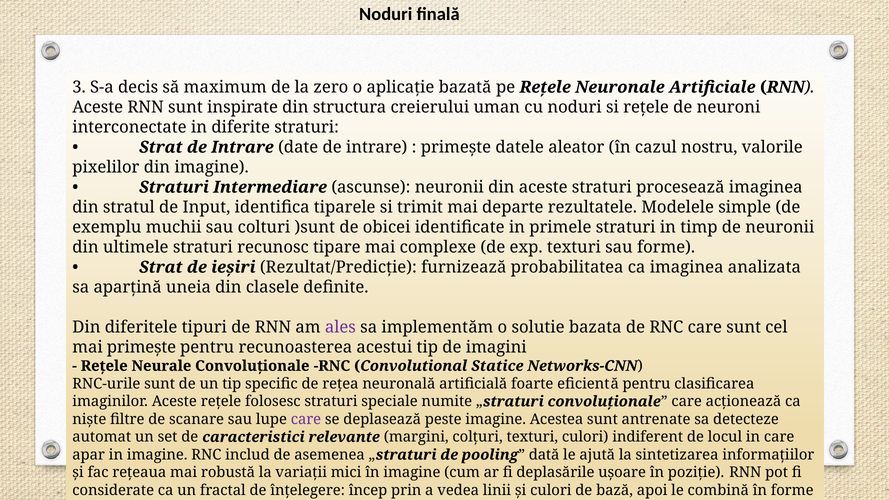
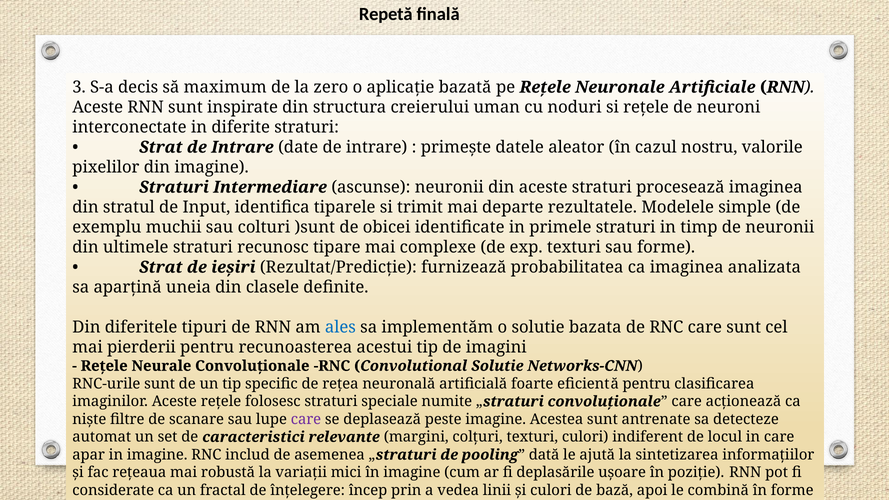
Noduri at (386, 14): Noduri -> Repetă
ales colour: purple -> blue
mai primește: primește -> pierderii
Convolutional Statice: Statice -> Solutie
